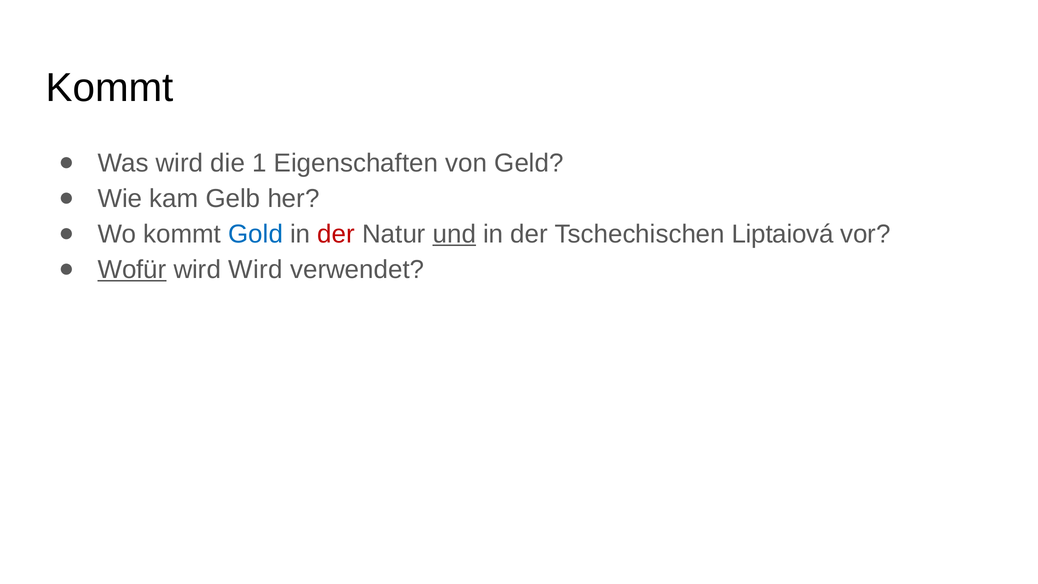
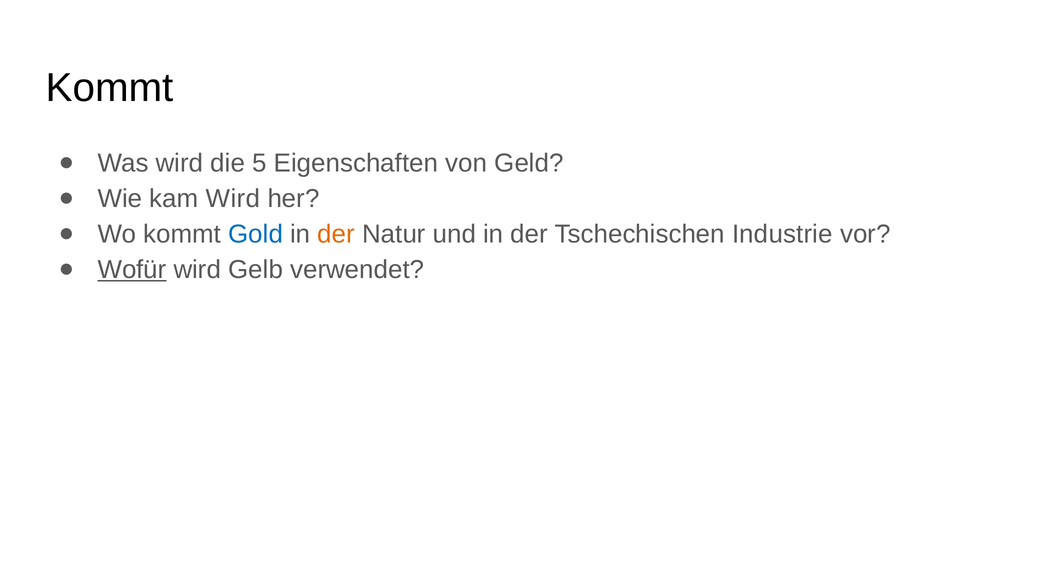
1: 1 -> 5
kam Gelb: Gelb -> Wird
der at (336, 234) colour: red -> orange
und underline: present -> none
Liptaiová: Liptaiová -> Industrie
wird Wird: Wird -> Gelb
